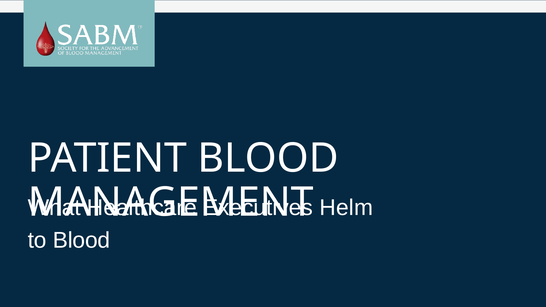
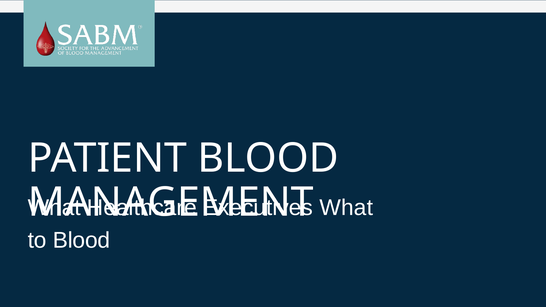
Helm at (346, 208): Helm -> What
